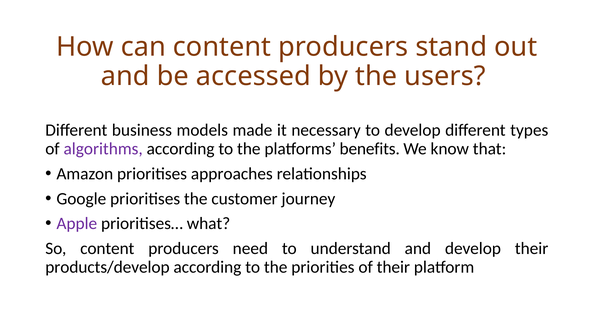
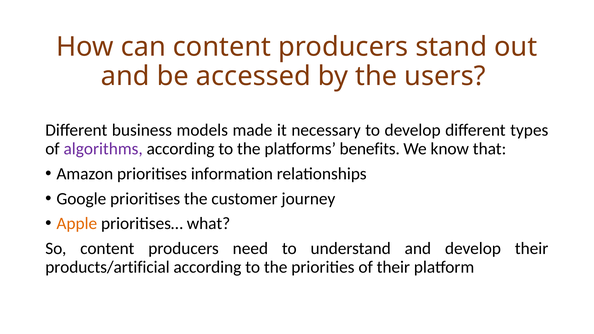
approaches: approaches -> information
Apple colour: purple -> orange
products/develop: products/develop -> products/artificial
